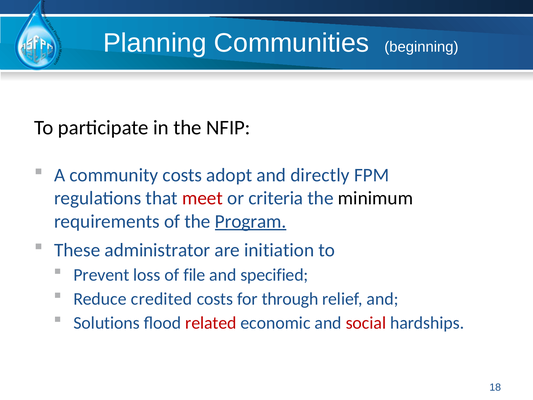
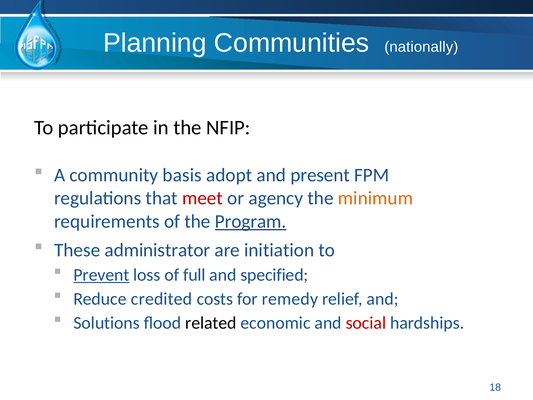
beginning: beginning -> nationally
community costs: costs -> basis
directly: directly -> present
criteria: criteria -> agency
minimum colour: black -> orange
Prevent underline: none -> present
file: file -> full
through: through -> remedy
related colour: red -> black
